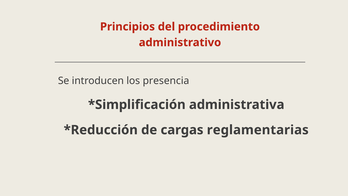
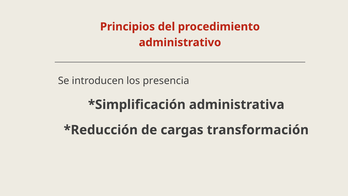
reglamentarias: reglamentarias -> transformación
